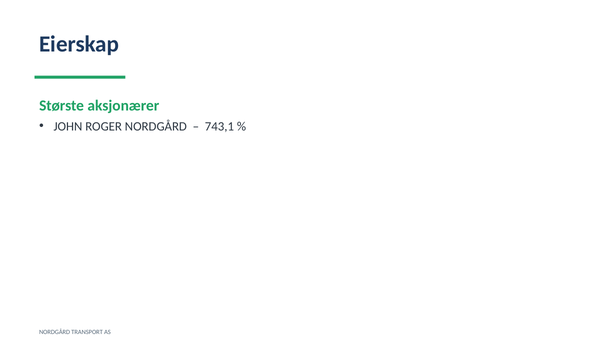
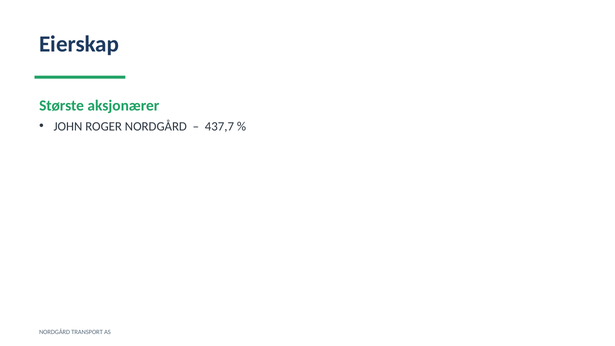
743,1: 743,1 -> 437,7
